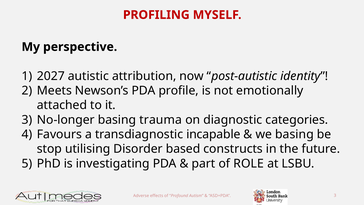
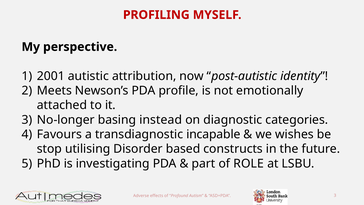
2027: 2027 -> 2001
trauma: trauma -> instead
we basing: basing -> wishes
